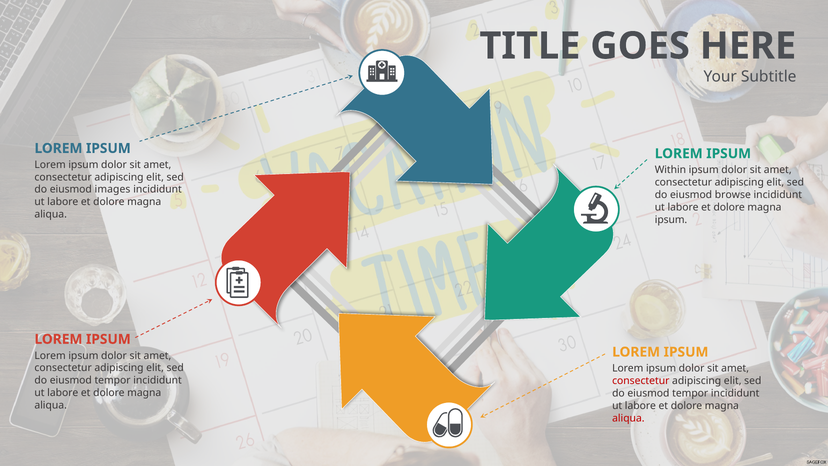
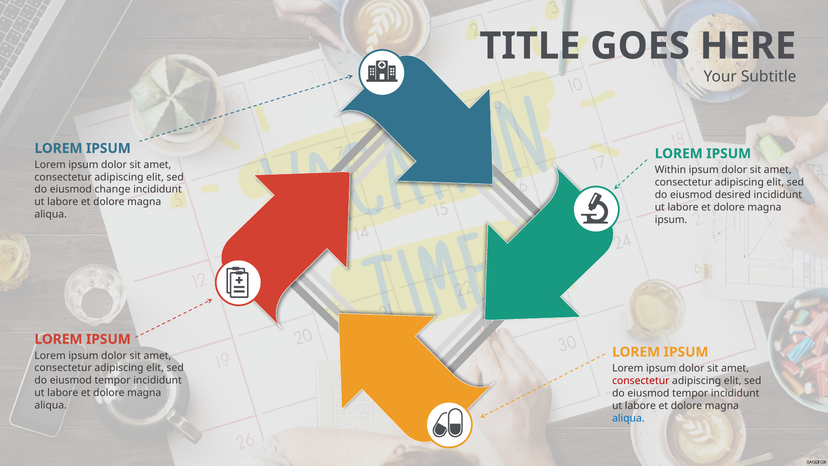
images: images -> change
browse: browse -> desired
aliqua at (628, 418) colour: red -> blue
